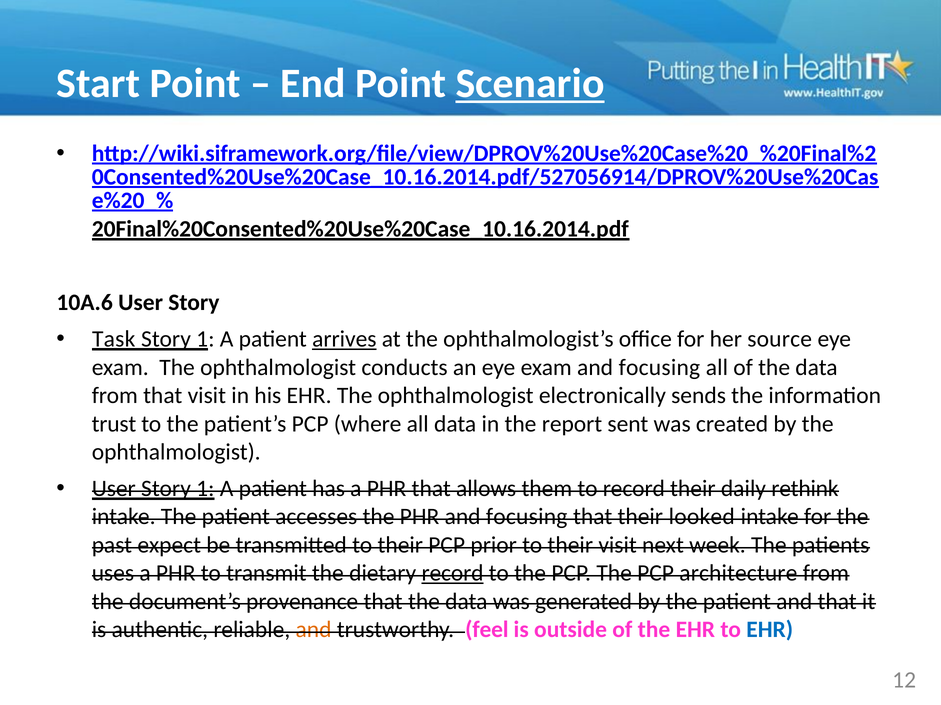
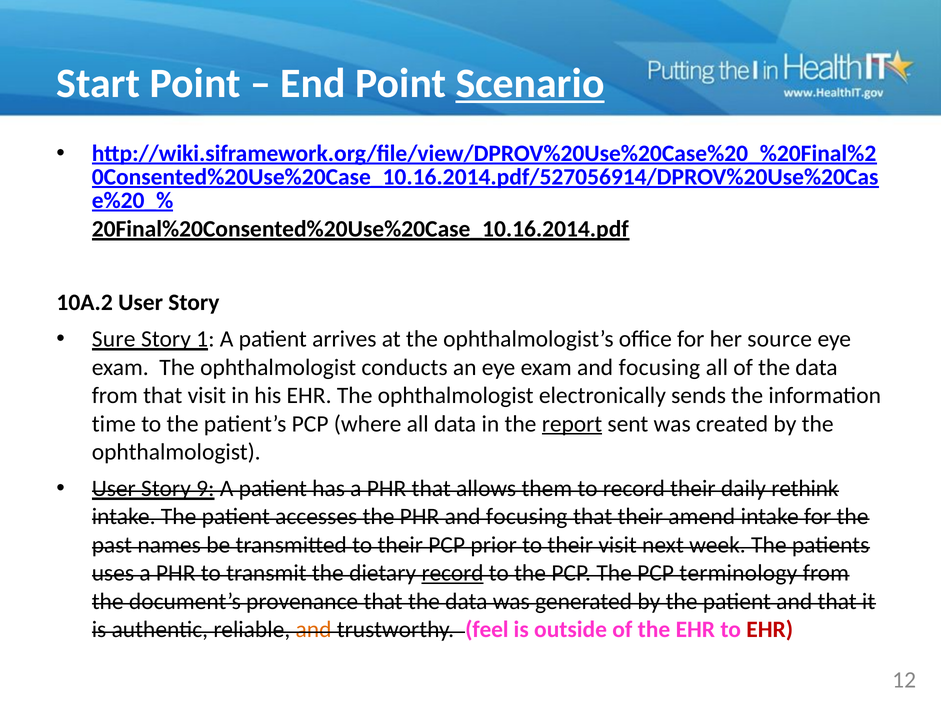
10A.6: 10A.6 -> 10A.2
Task: Task -> Sure
arrives underline: present -> none
trust: trust -> time
report underline: none -> present
User Story 1: 1 -> 9
looked: looked -> amend
expect: expect -> names
architecture: architecture -> terminology
EHR at (770, 630) colour: blue -> red
